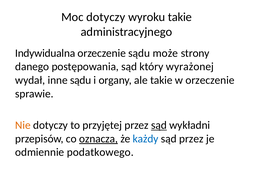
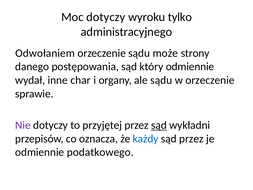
wyroku takie: takie -> tylko
Indywidualna: Indywidualna -> Odwołaniem
który wyrażonej: wyrażonej -> odmiennie
inne sądu: sądu -> char
ale takie: takie -> sądu
Nie colour: orange -> purple
oznacza underline: present -> none
